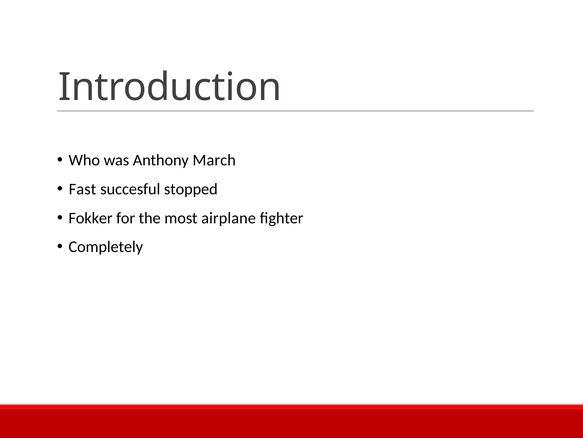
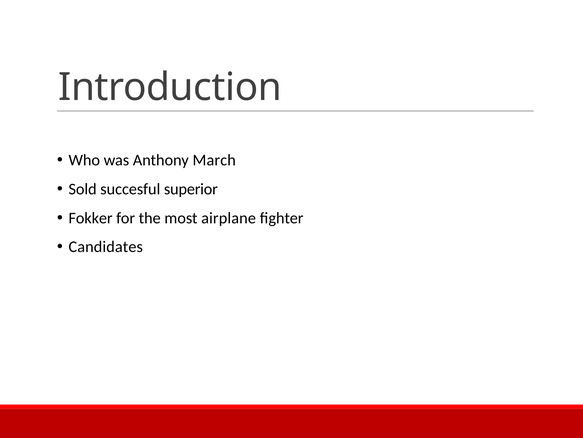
Fast: Fast -> Sold
stopped: stopped -> superior
Completely: Completely -> Candidates
